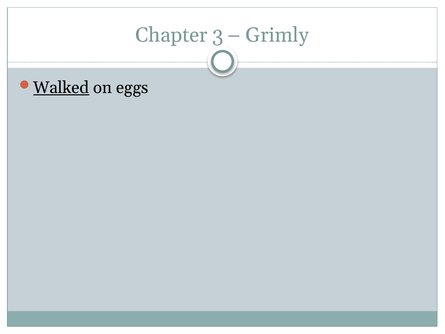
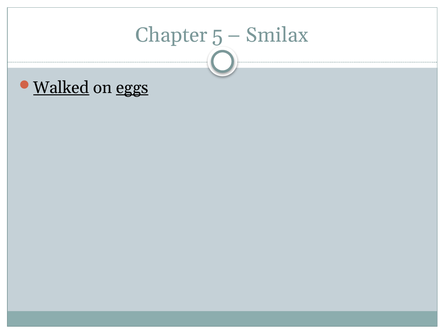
3: 3 -> 5
Grimly: Grimly -> Smilax
eggs underline: none -> present
